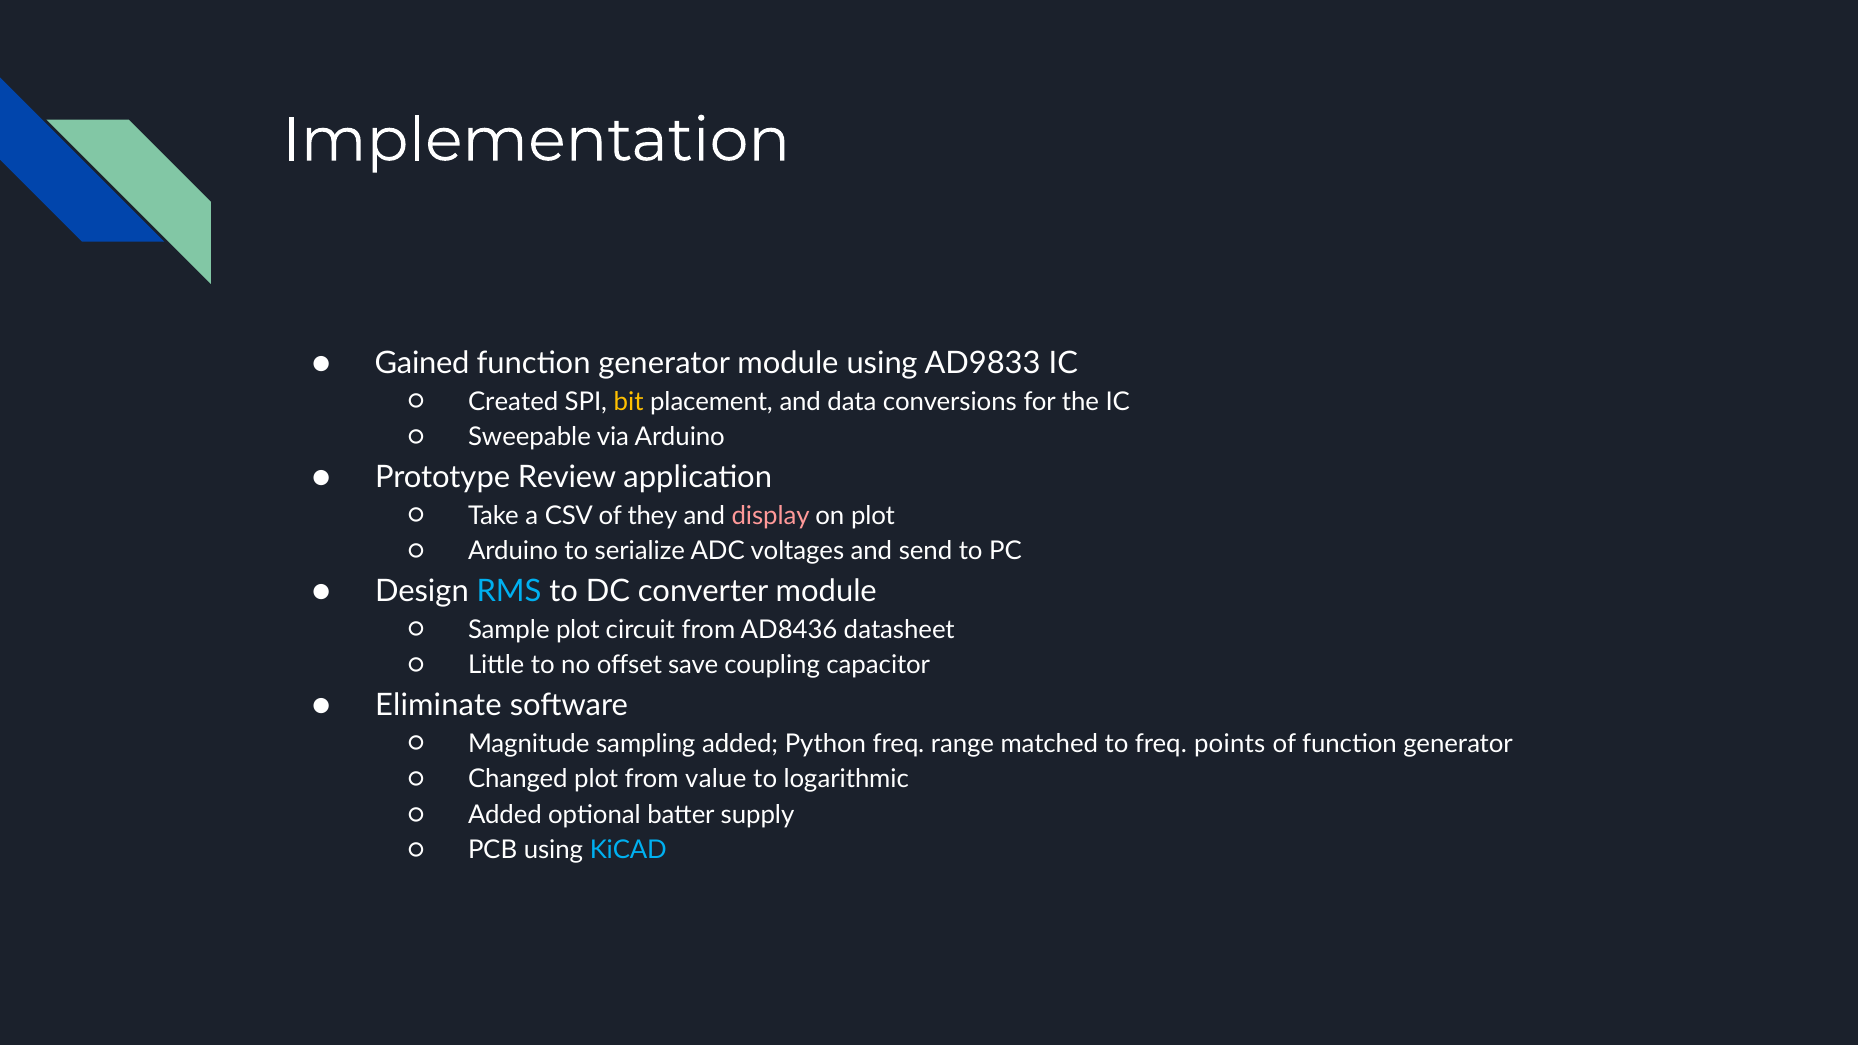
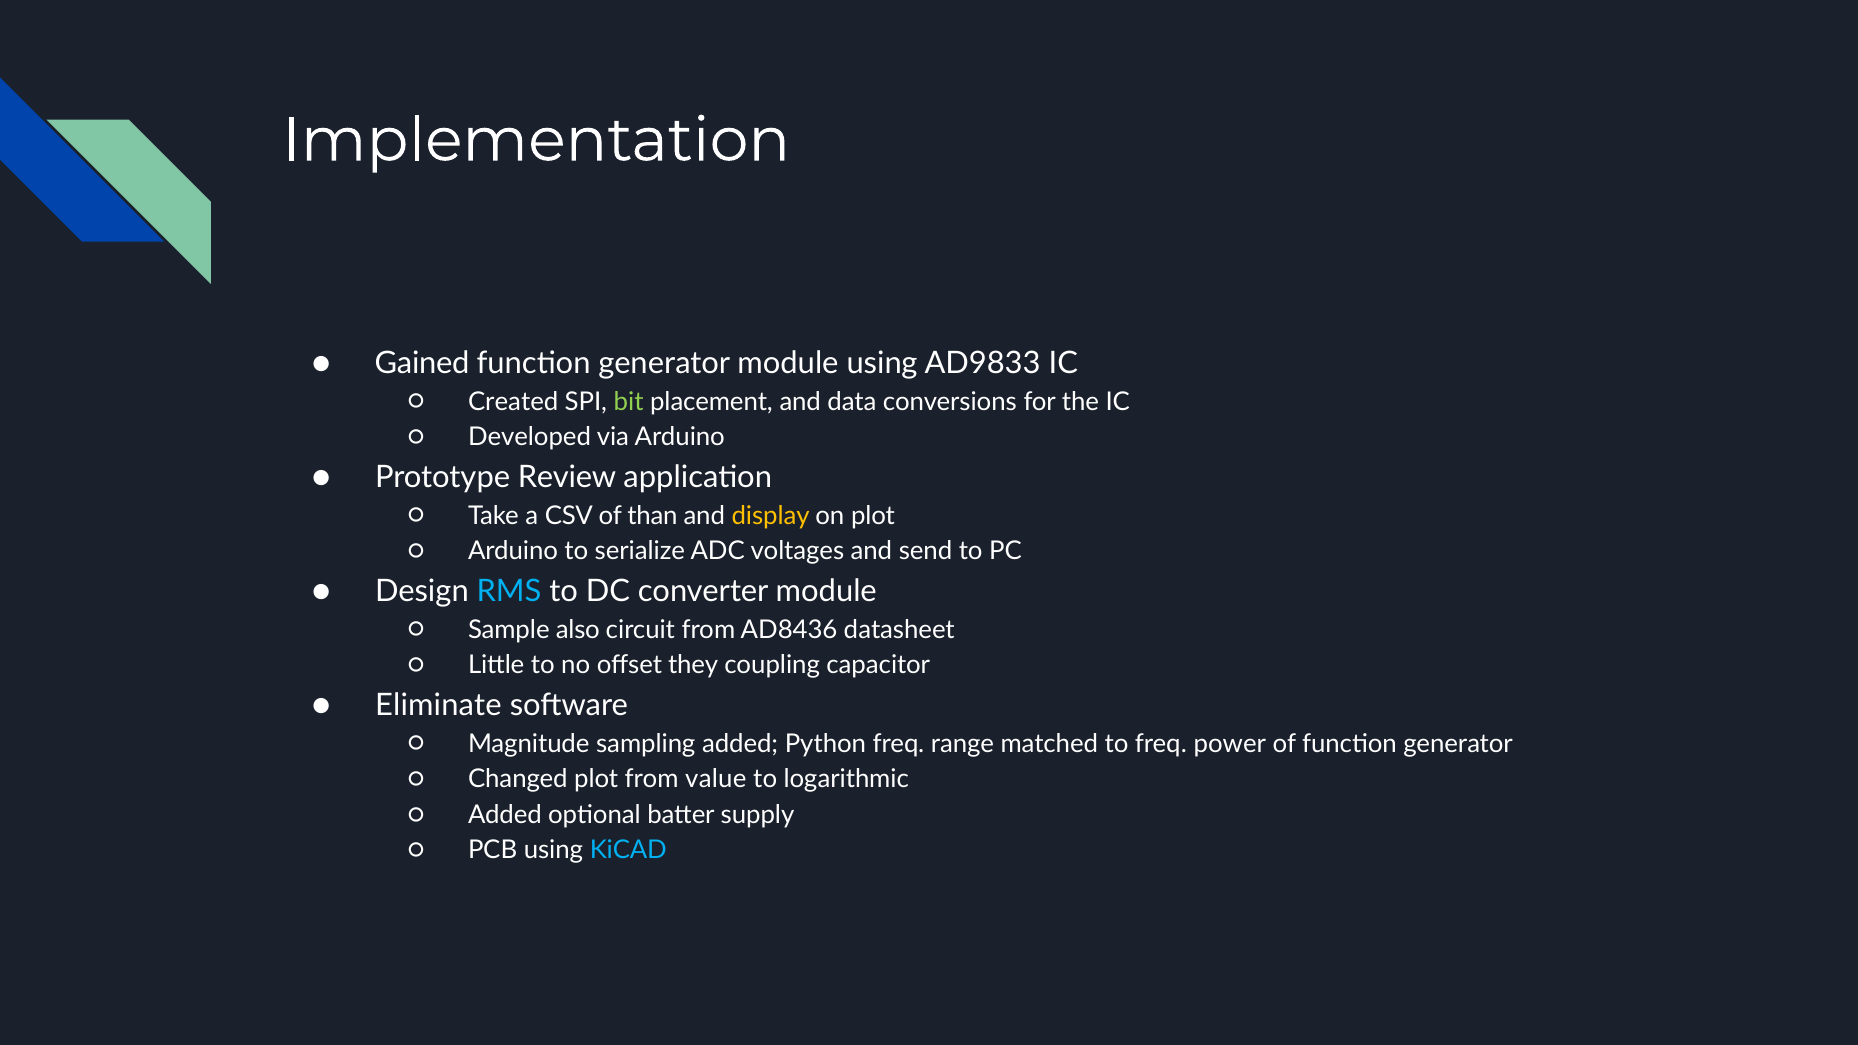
bit colour: yellow -> light green
Sweepable: Sweepable -> Developed
they: they -> than
display colour: pink -> yellow
Sample plot: plot -> also
save: save -> they
points: points -> power
